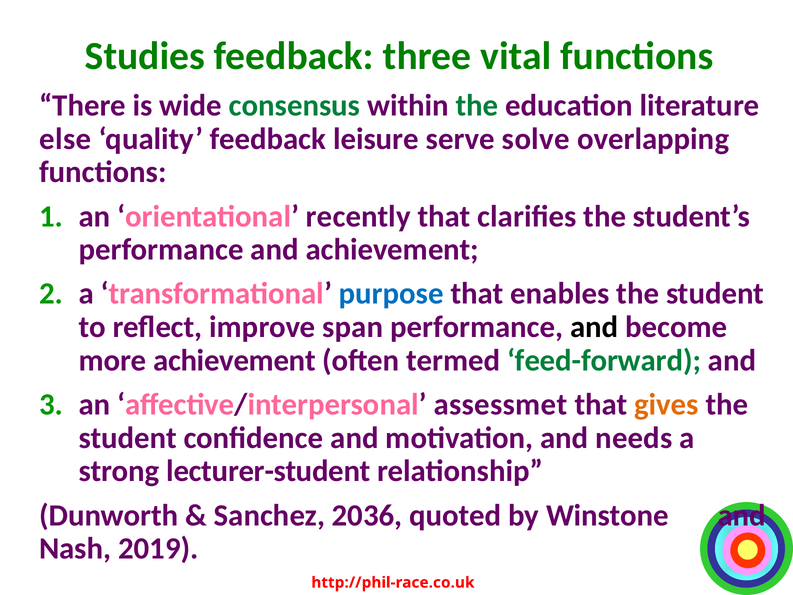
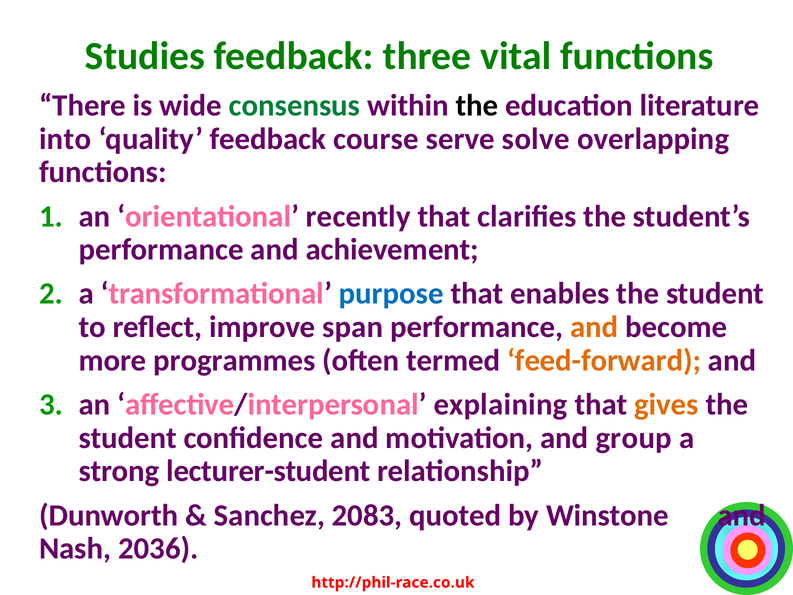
the at (477, 105) colour: green -> black
else: else -> into
leisure: leisure -> course
and at (594, 327) colour: black -> orange
more achievement: achievement -> programmes
feed-forward colour: green -> orange
assessmet: assessmet -> explaining
needs: needs -> group
2036: 2036 -> 2083
2019: 2019 -> 2036
